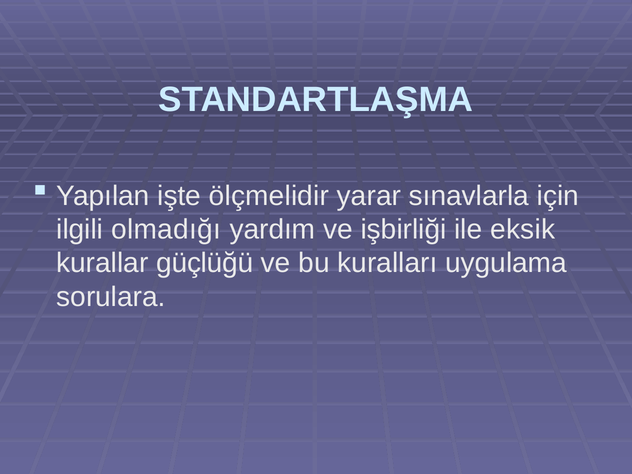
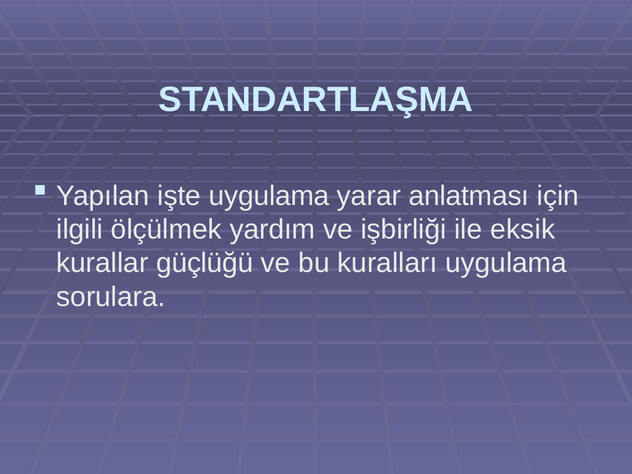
işte ölçmelidir: ölçmelidir -> uygulama
sınavlarla: sınavlarla -> anlatması
olmadığı: olmadığı -> ölçülmek
